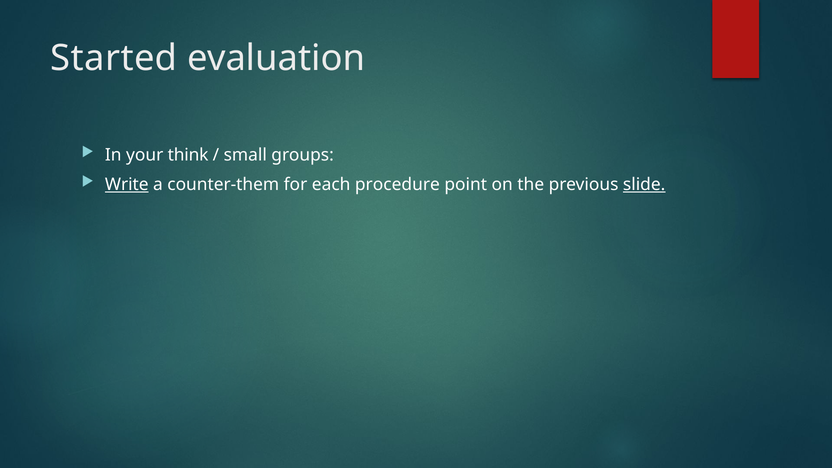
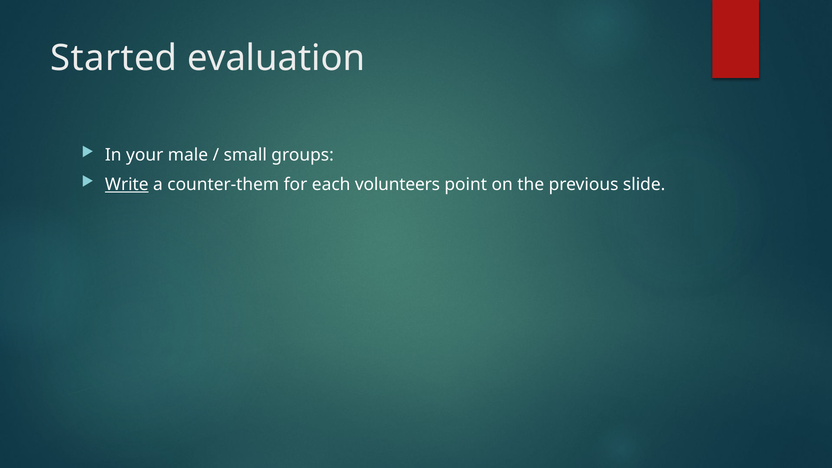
think: think -> male
procedure: procedure -> volunteers
slide underline: present -> none
